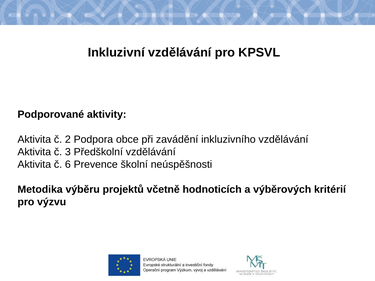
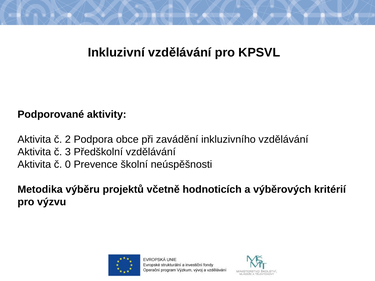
6: 6 -> 0
